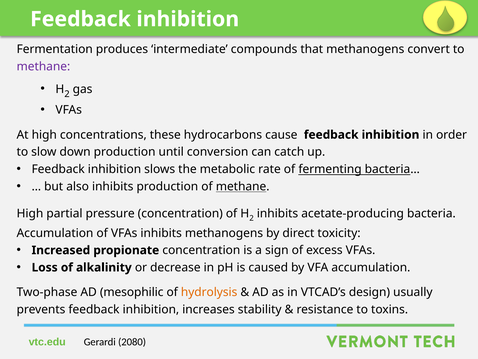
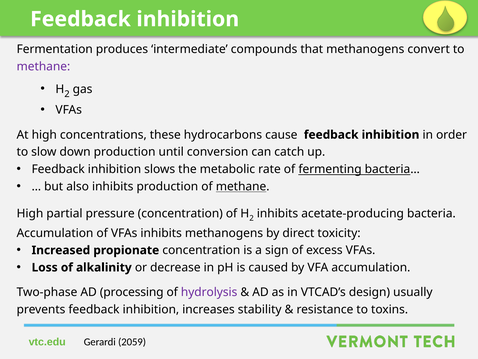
mesophilic: mesophilic -> processing
hydrolysis colour: orange -> purple
2080: 2080 -> 2059
